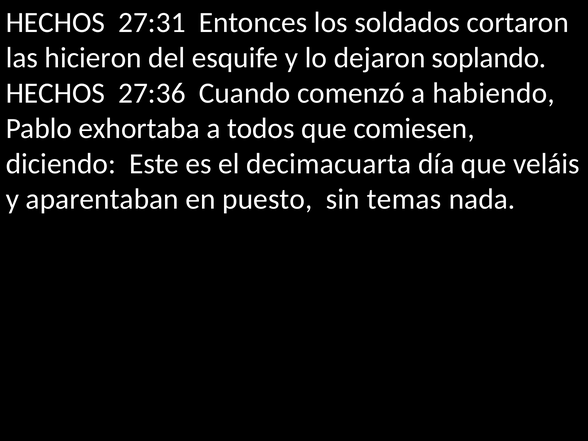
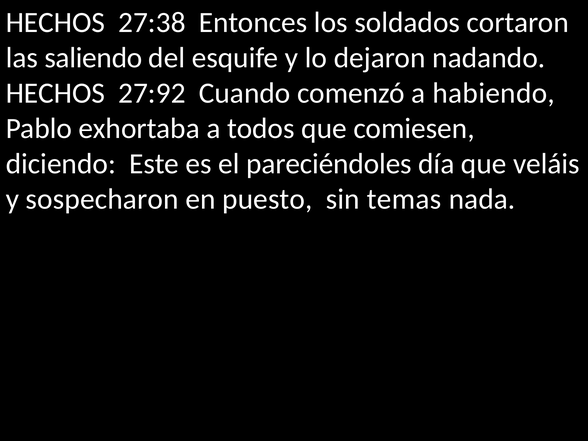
27:31: 27:31 -> 27:38
hicieron: hicieron -> saliendo
soplando: soplando -> nadando
27:36: 27:36 -> 27:92
decimacuarta: decimacuarta -> pareciéndoles
aparentaban: aparentaban -> sospecharon
